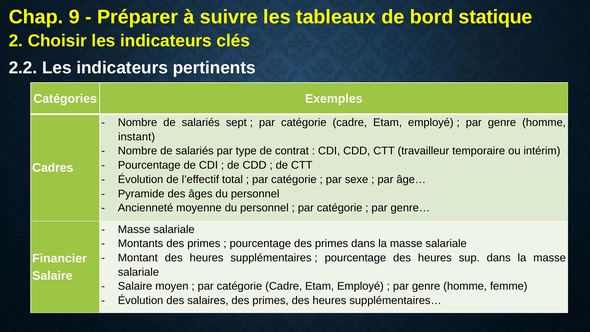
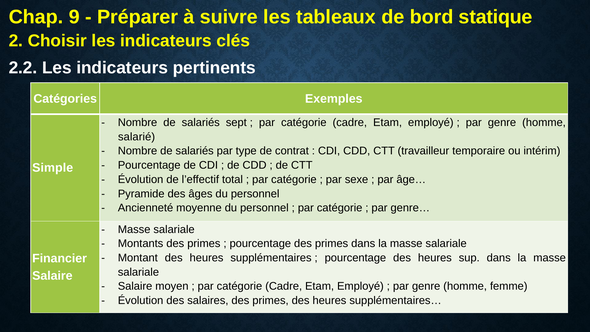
instant: instant -> salarié
Cadres: Cadres -> Simple
